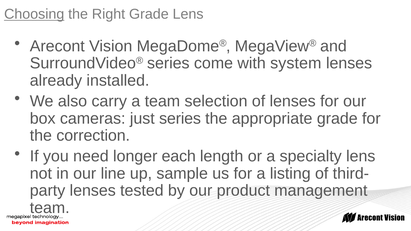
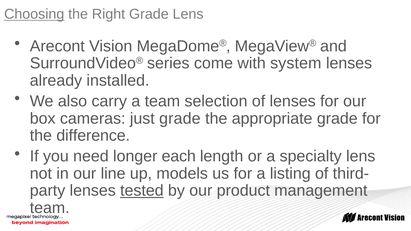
just series: series -> grade
correction: correction -> difference
sample: sample -> models
tested underline: none -> present
